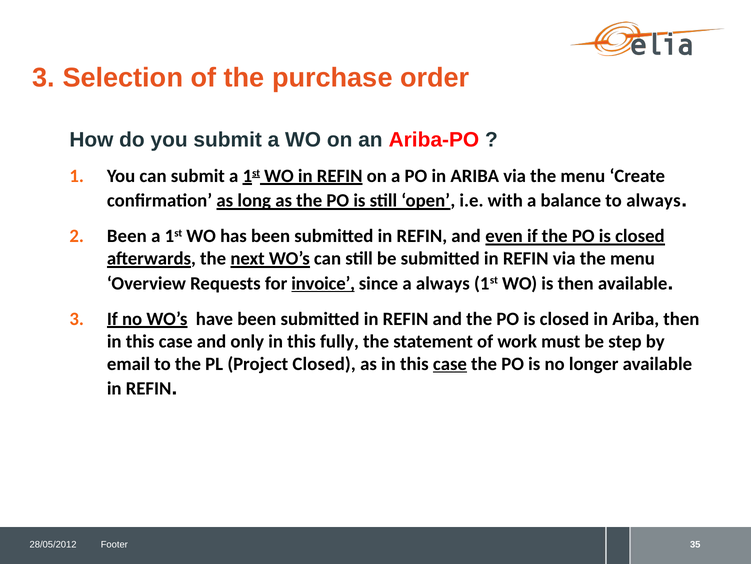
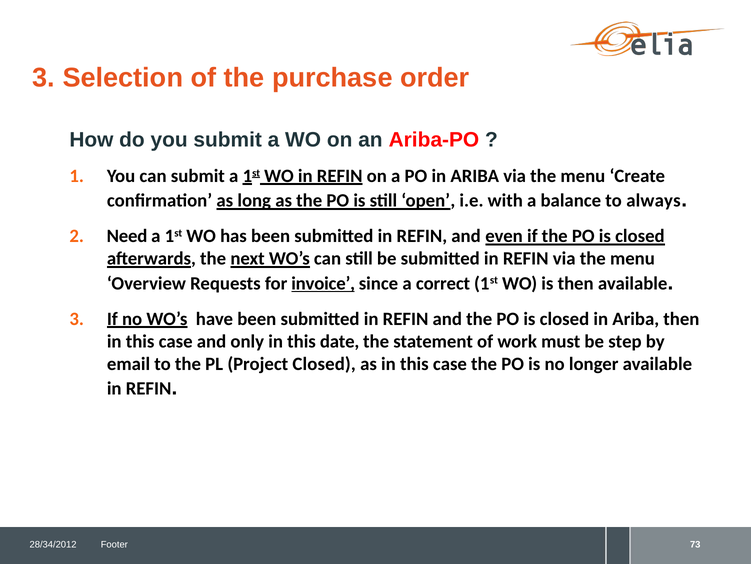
Been at (127, 236): Been -> Need
a always: always -> correct
fully: fully -> date
case at (450, 364) underline: present -> none
28/05/2012: 28/05/2012 -> 28/34/2012
35: 35 -> 73
